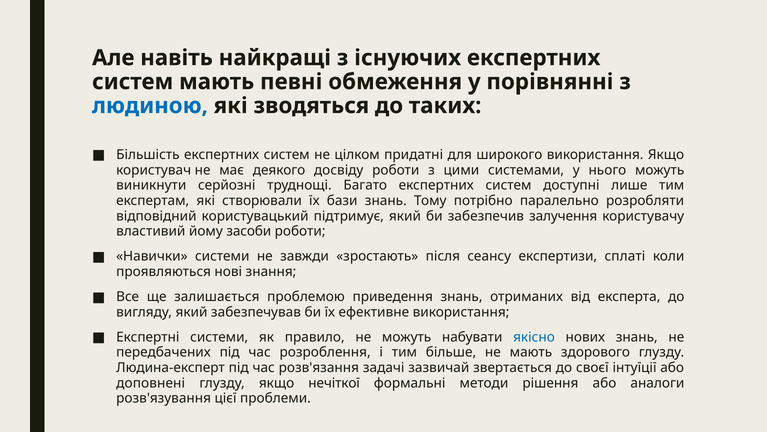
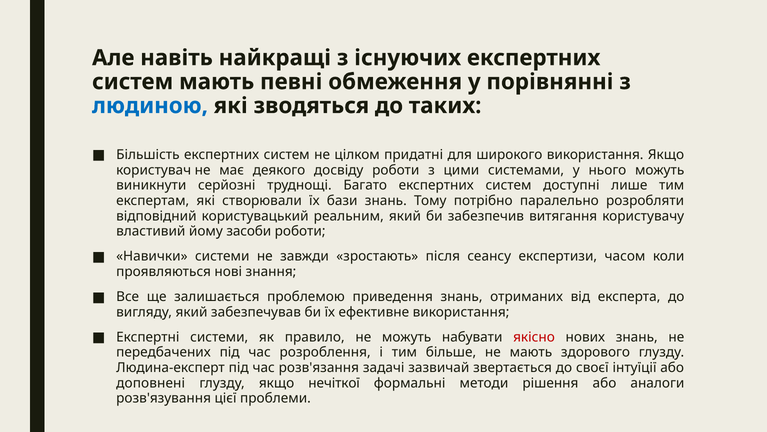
підтримує: підтримує -> реальним
залучення: залучення -> витягання
сплаті: сплаті -> часом
якісно colour: blue -> red
